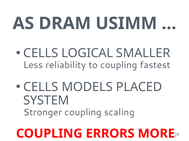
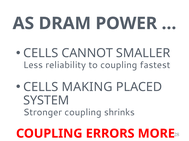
USIMM: USIMM -> POWER
LOGICAL: LOGICAL -> CANNOT
MODELS: MODELS -> MAKING
scaling: scaling -> shrinks
